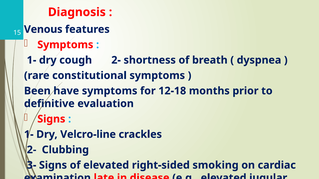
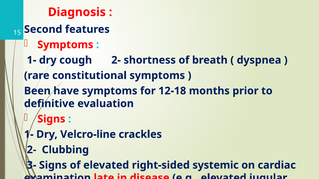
15 Venous: Venous -> Second
smoking: smoking -> systemic
